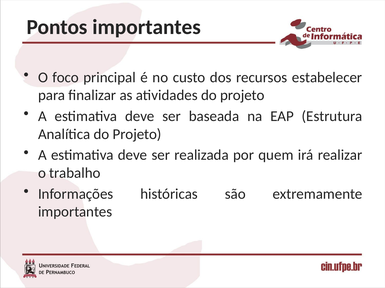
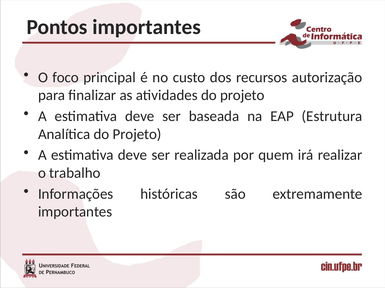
estabelecer: estabelecer -> autorização
